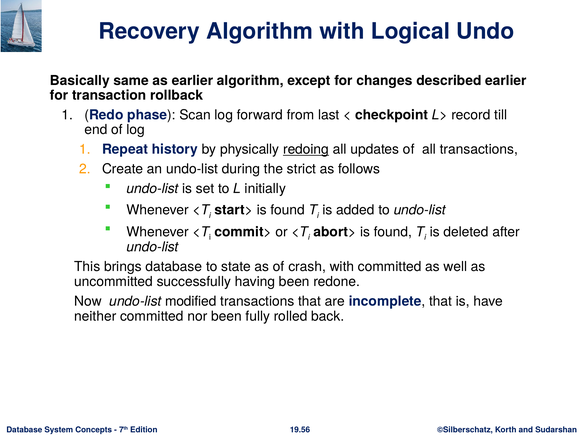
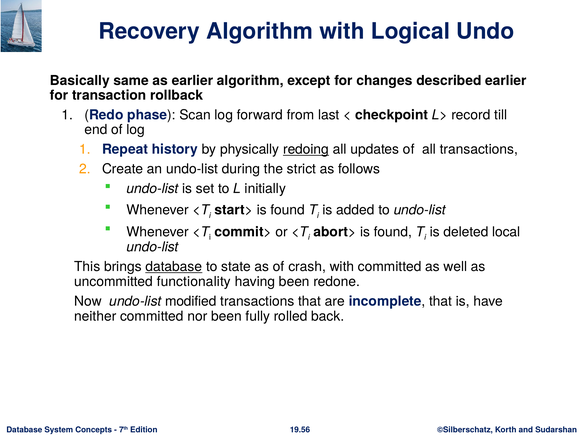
after: after -> local
database at (174, 267) underline: none -> present
successfully: successfully -> functionality
